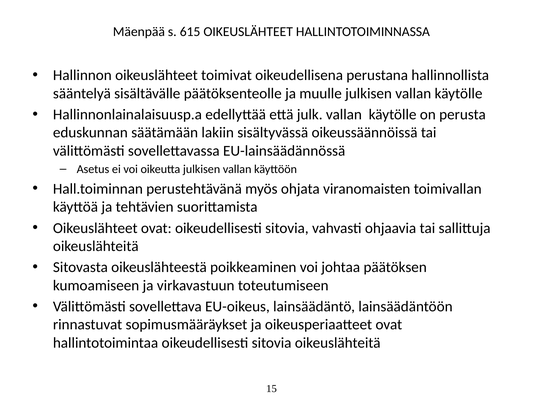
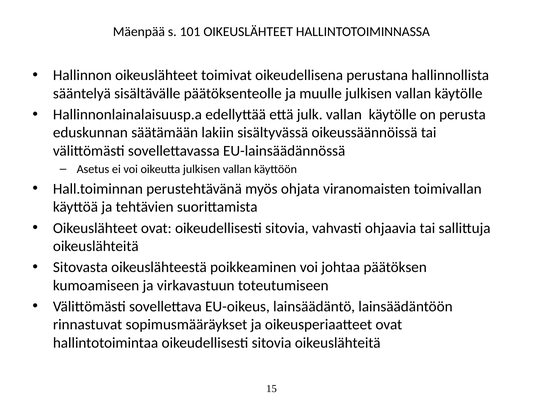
615: 615 -> 101
